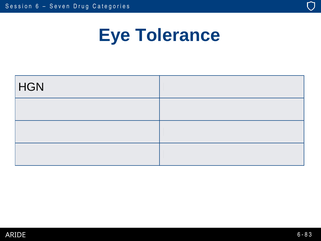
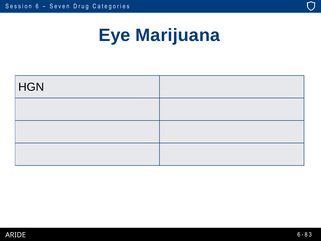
Tolerance: Tolerance -> Marijuana
